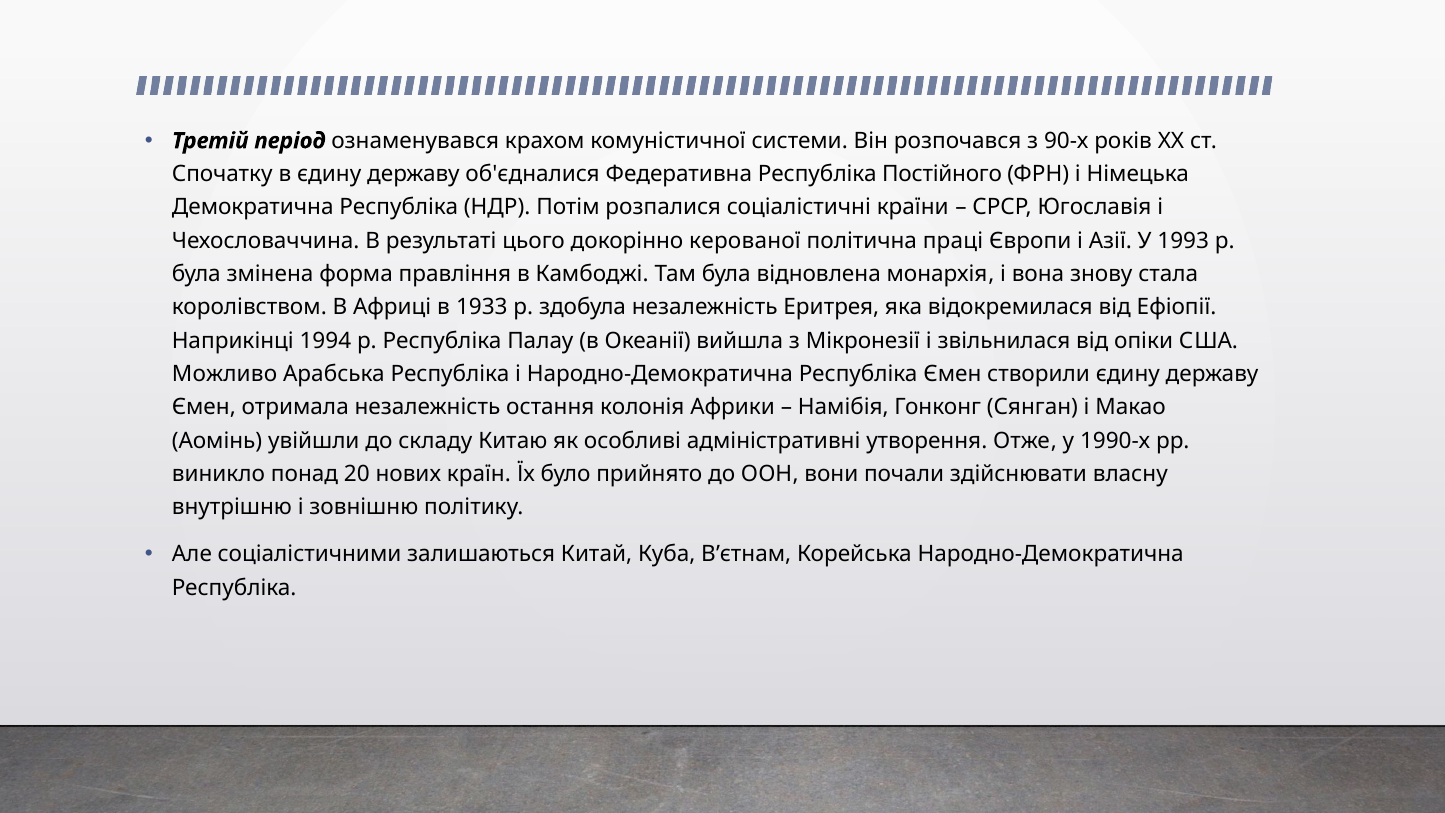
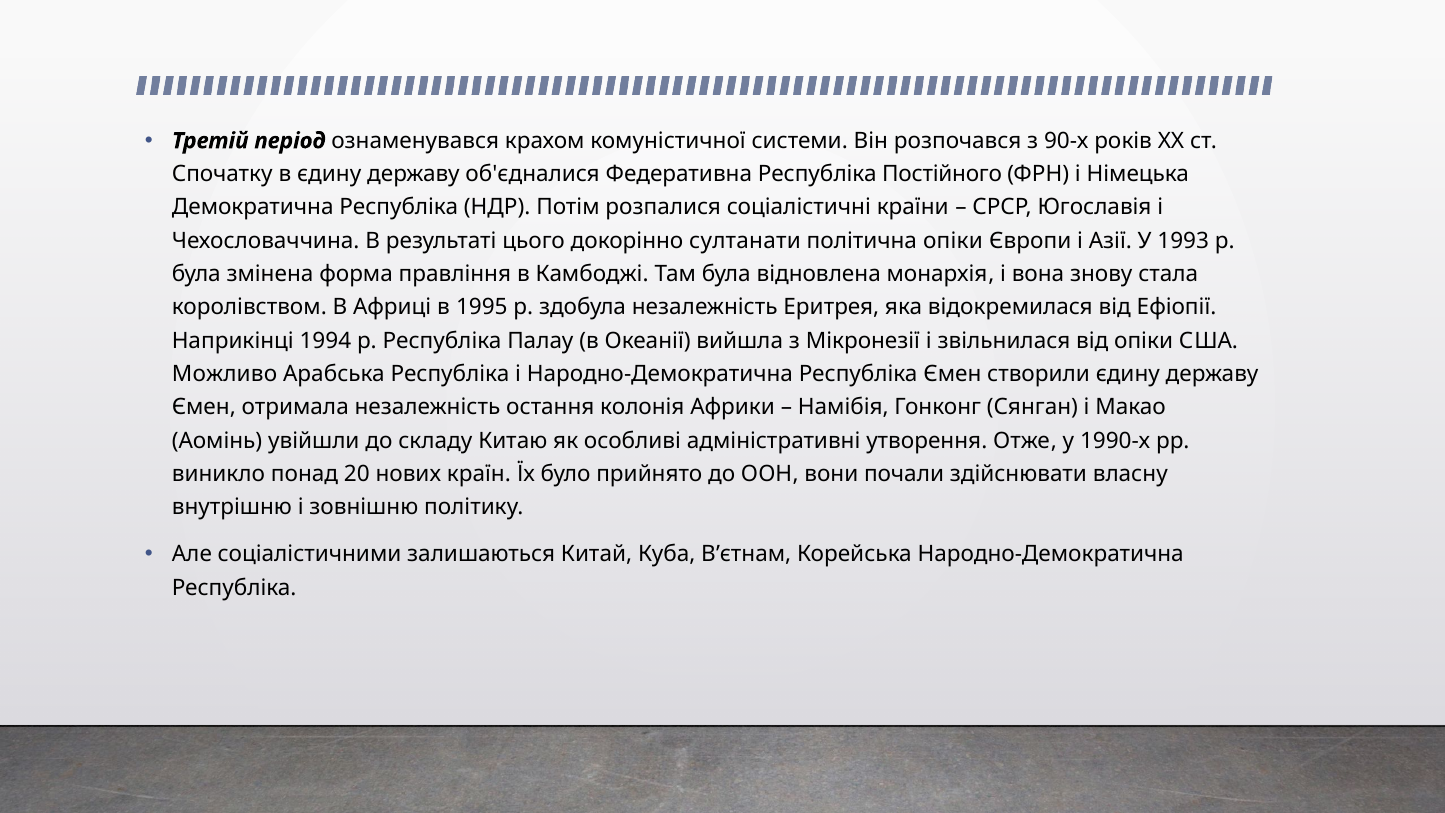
керованої: керованої -> султанати
політична праці: праці -> опіки
1933: 1933 -> 1995
